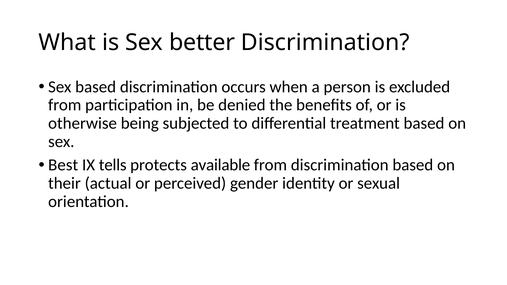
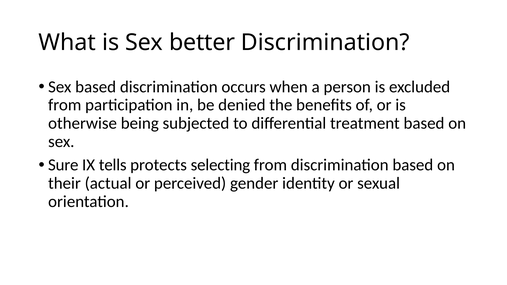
Best: Best -> Sure
available: available -> selecting
